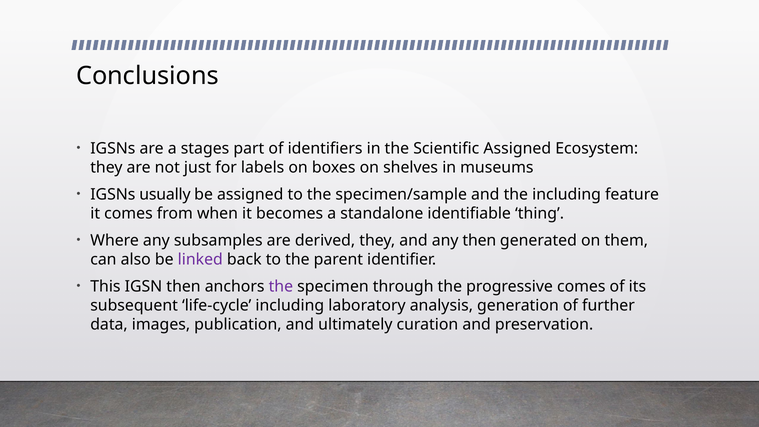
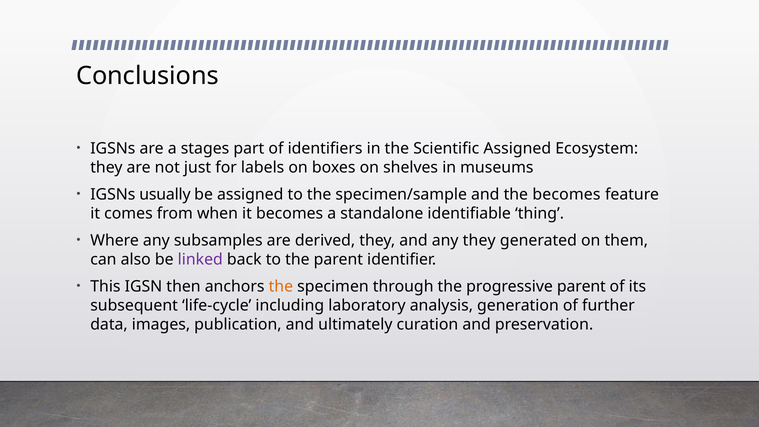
the including: including -> becomes
any then: then -> they
the at (281, 286) colour: purple -> orange
progressive comes: comes -> parent
